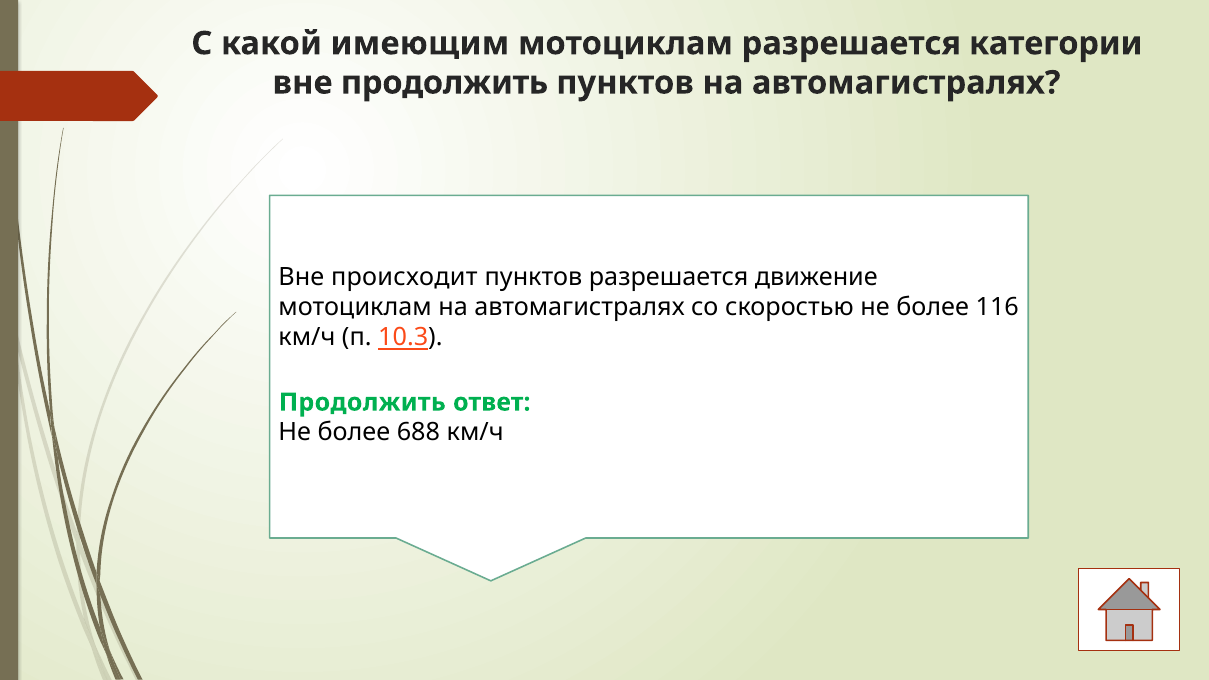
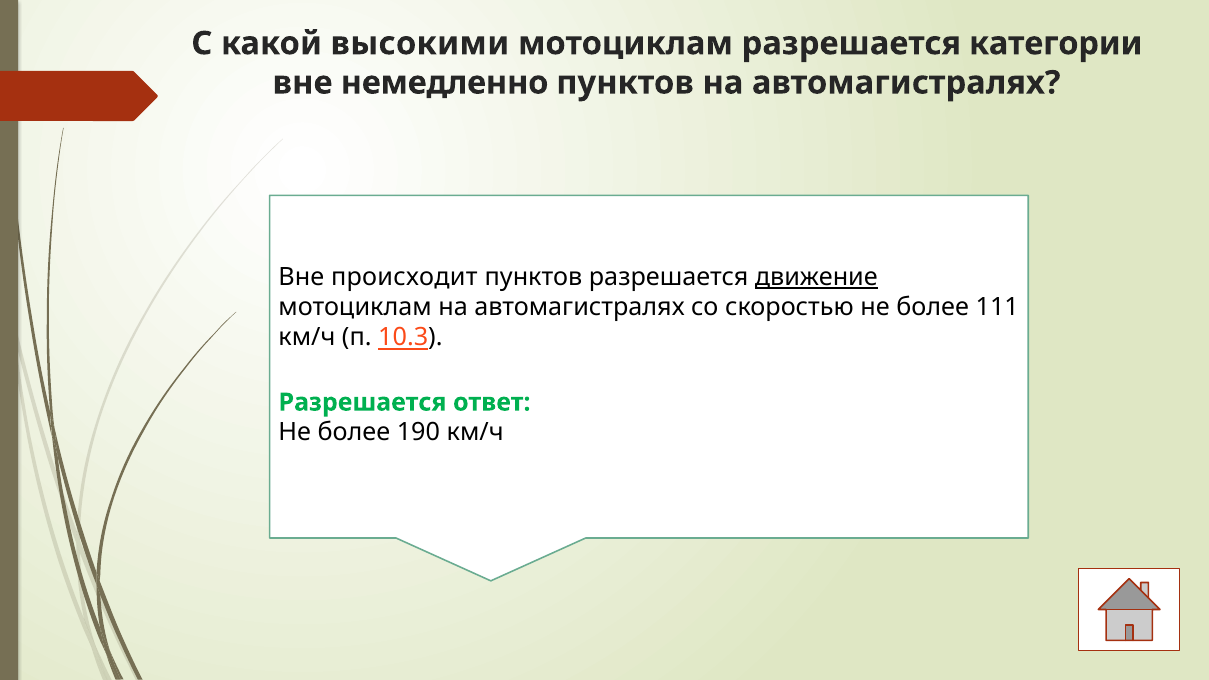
имеющим: имеющим -> высокими
вне продолжить: продолжить -> немедленно
движение underline: none -> present
116: 116 -> 111
Продолжить at (362, 402): Продолжить -> Разрешается
688: 688 -> 190
